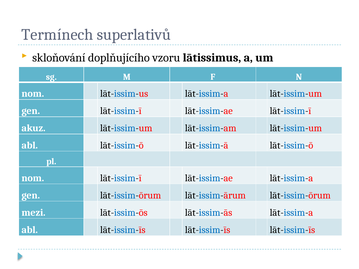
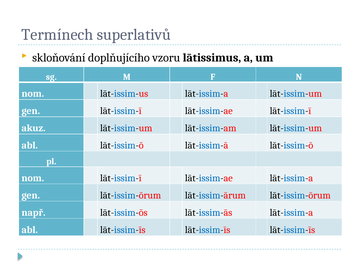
mezi: mezi -> např
